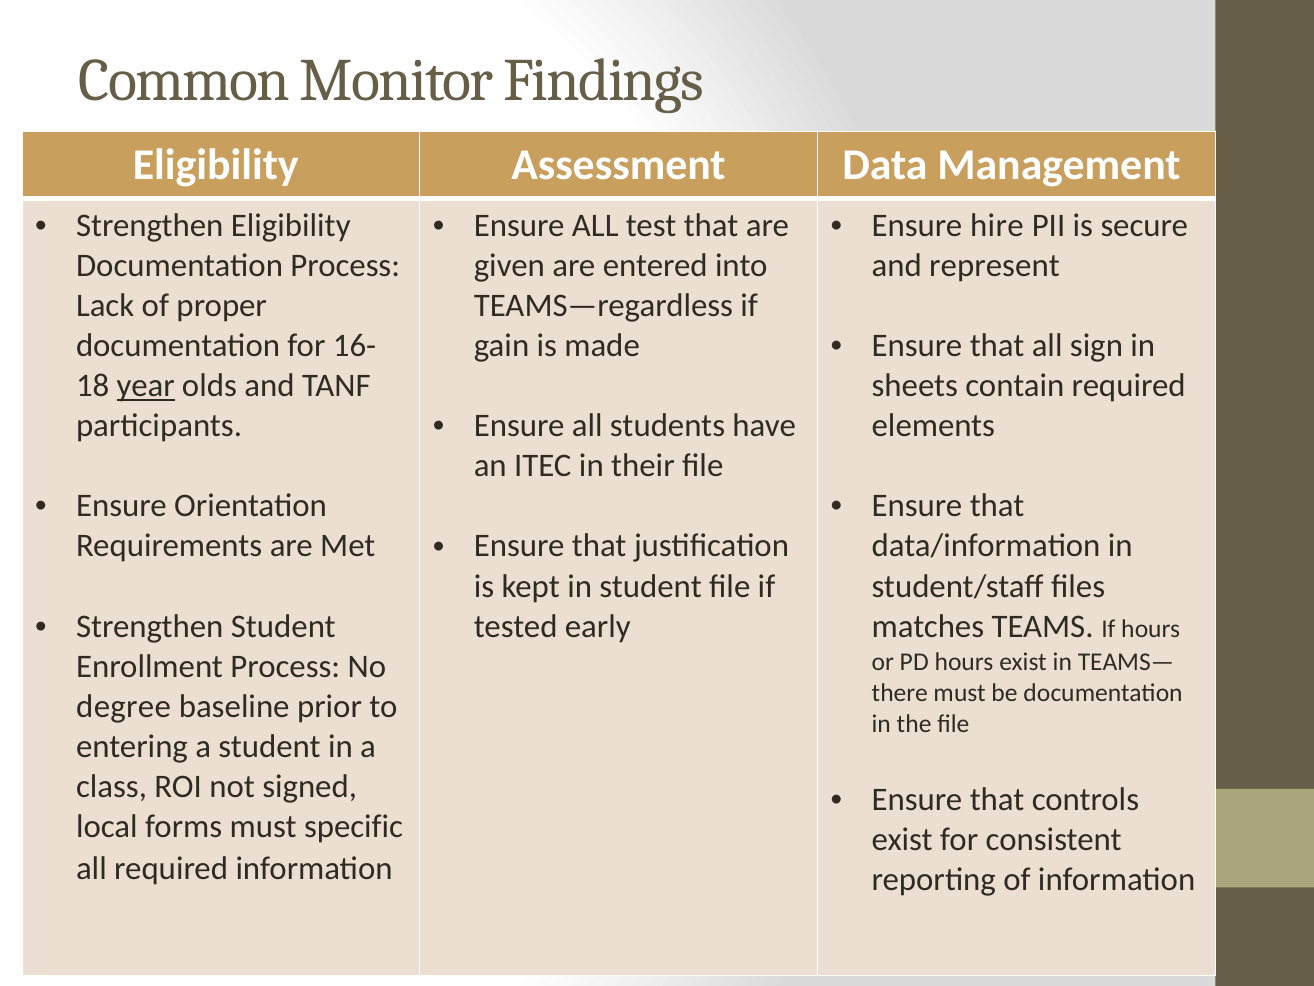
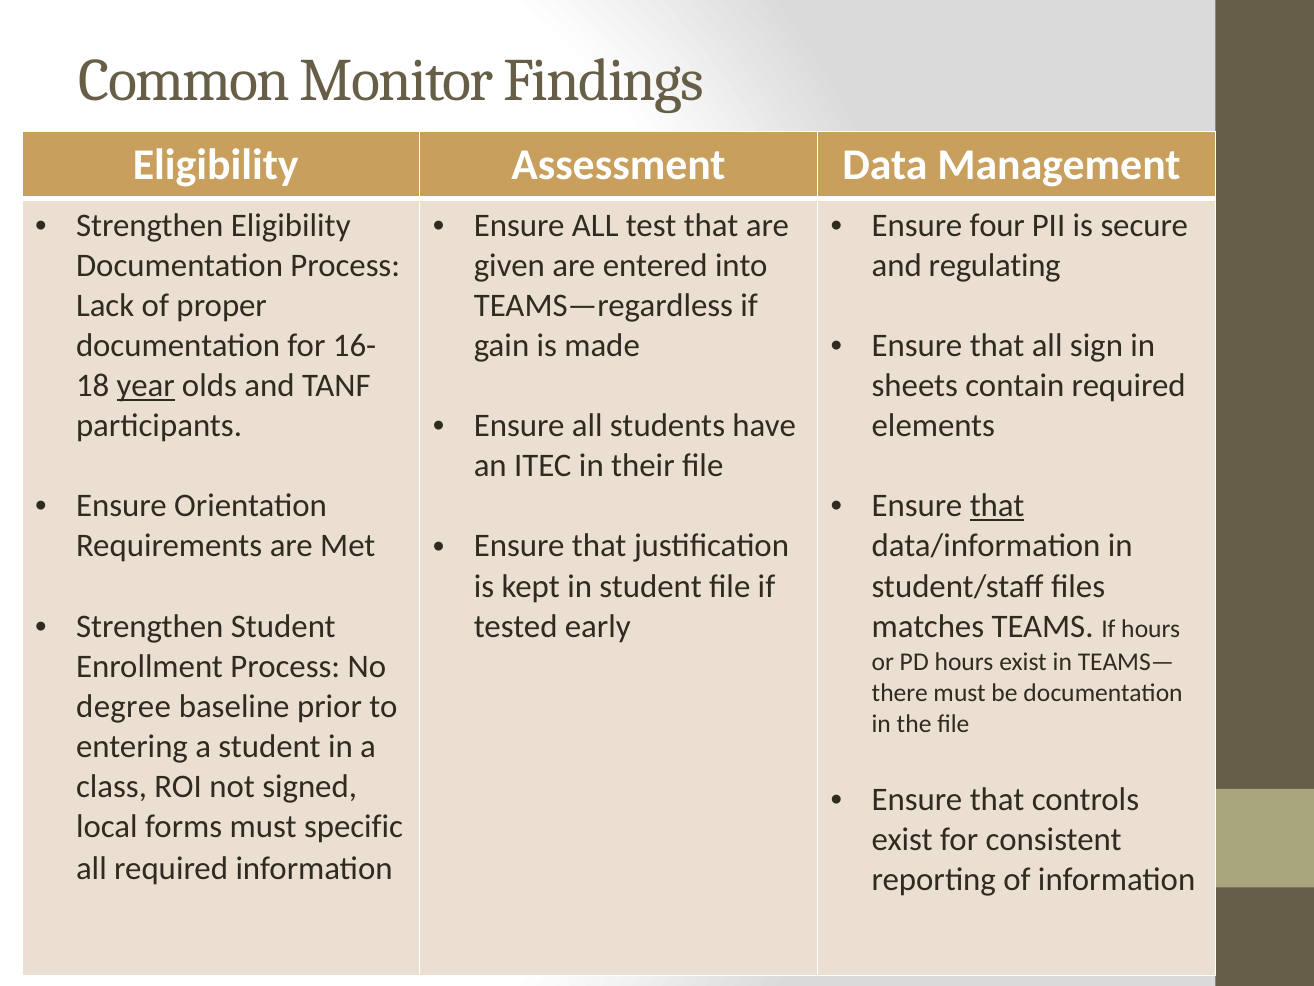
hire: hire -> four
represent: represent -> regulating
that at (997, 506) underline: none -> present
